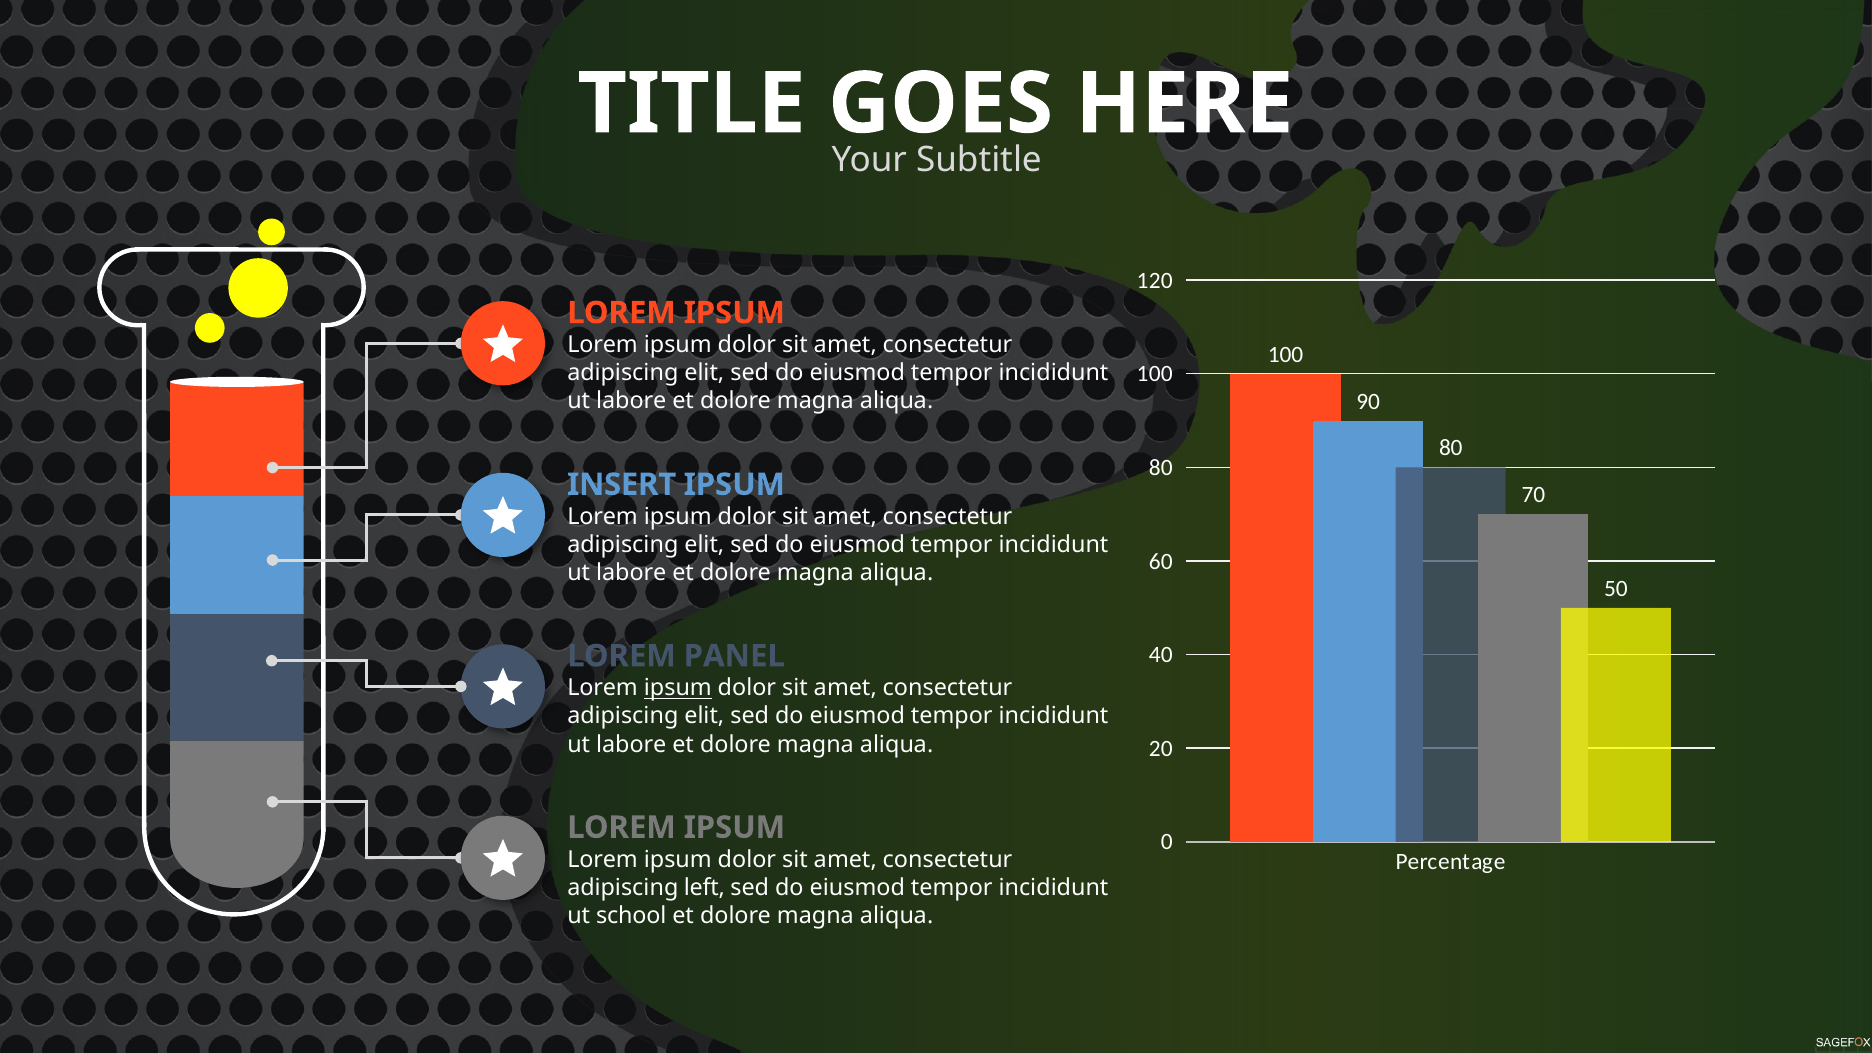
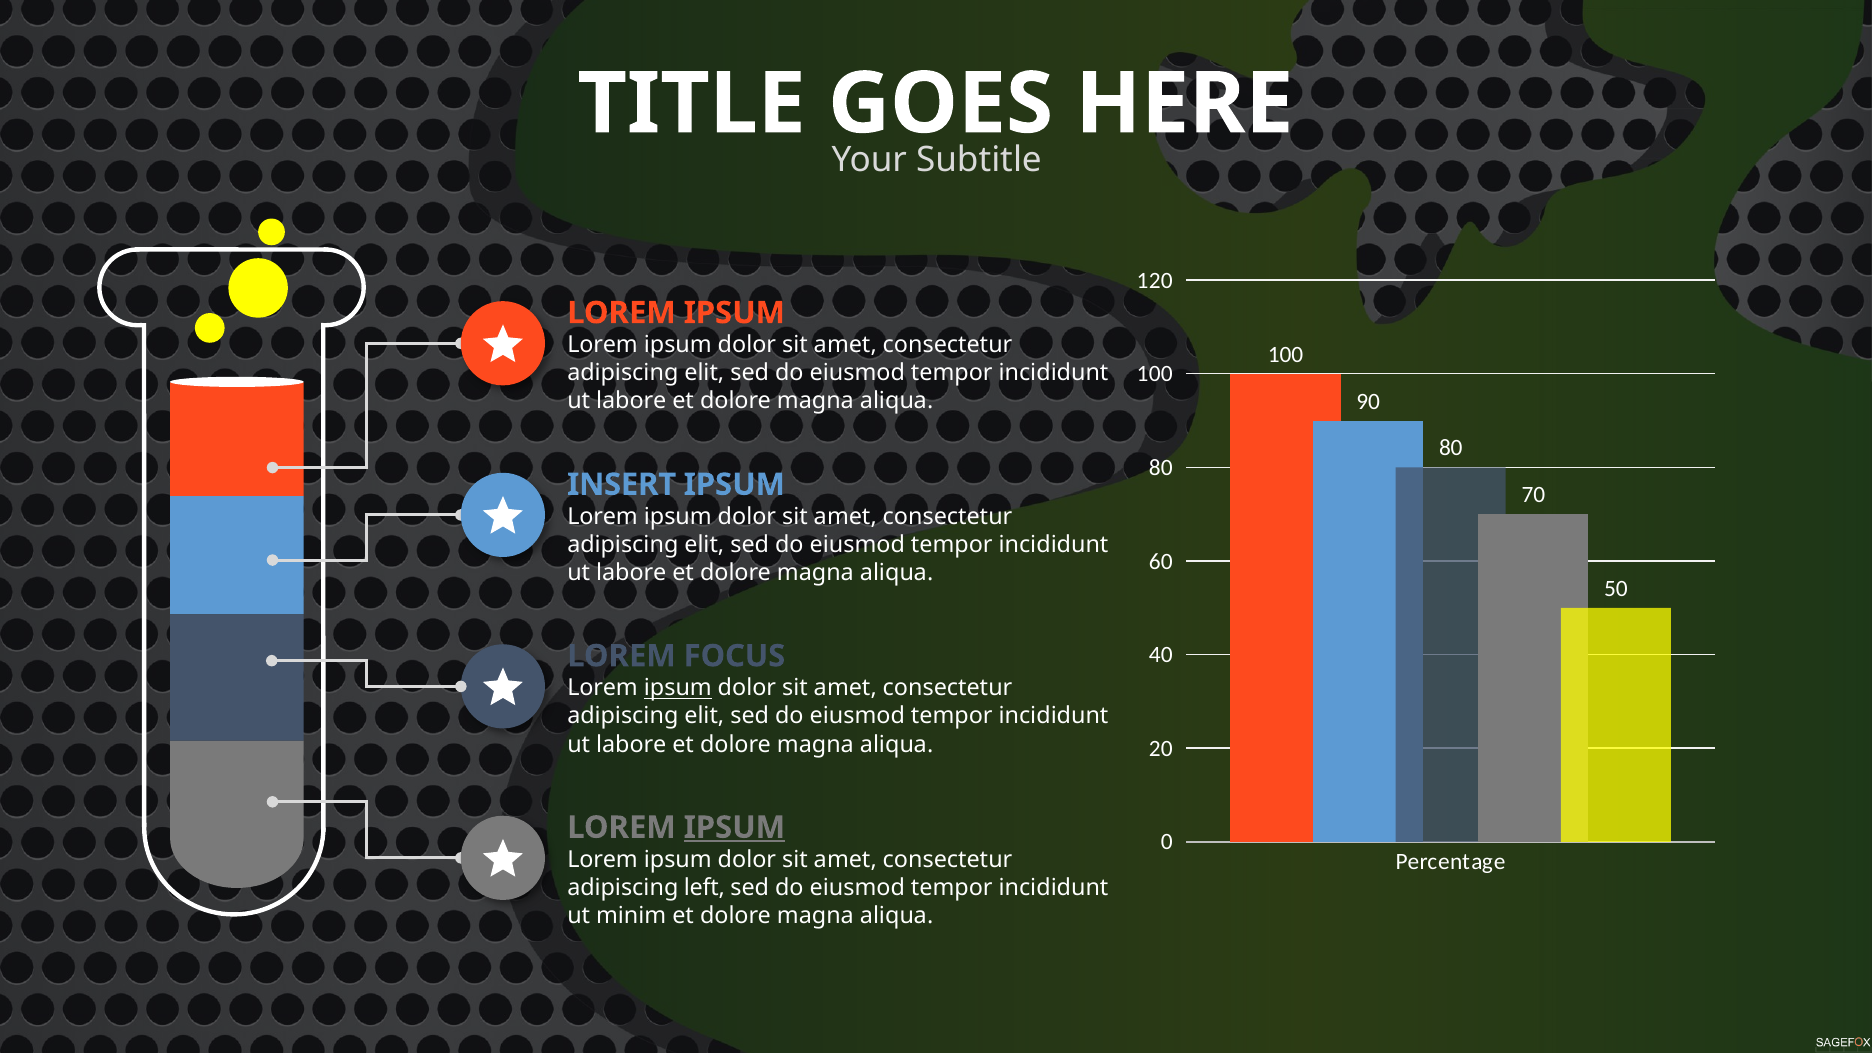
PANEL: PANEL -> FOCUS
IPSUM at (734, 827) underline: none -> present
school: school -> minim
